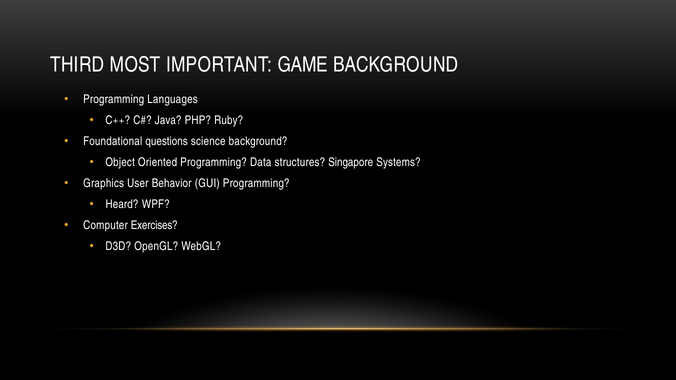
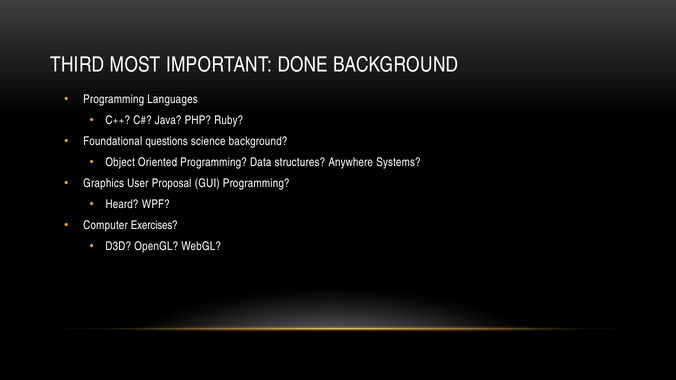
GAME: GAME -> DONE
Singapore: Singapore -> Anywhere
Behavior: Behavior -> Proposal
